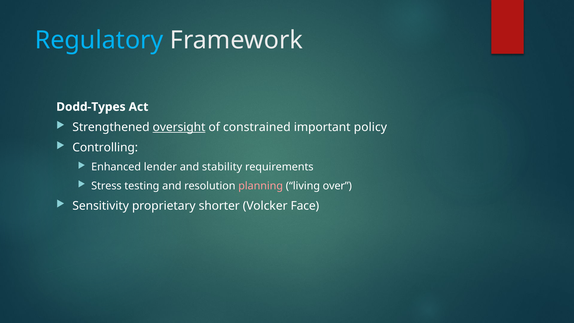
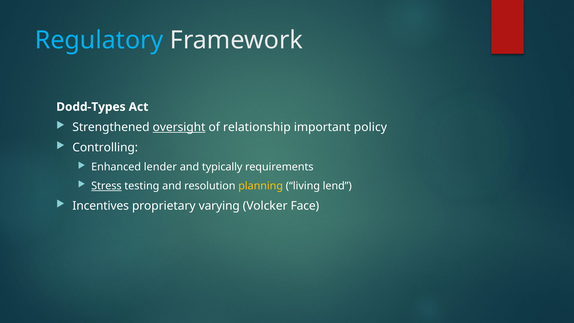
constrained: constrained -> relationship
stability: stability -> typically
Stress underline: none -> present
planning colour: pink -> yellow
over: over -> lend
Sensitivity: Sensitivity -> Incentives
shorter: shorter -> varying
